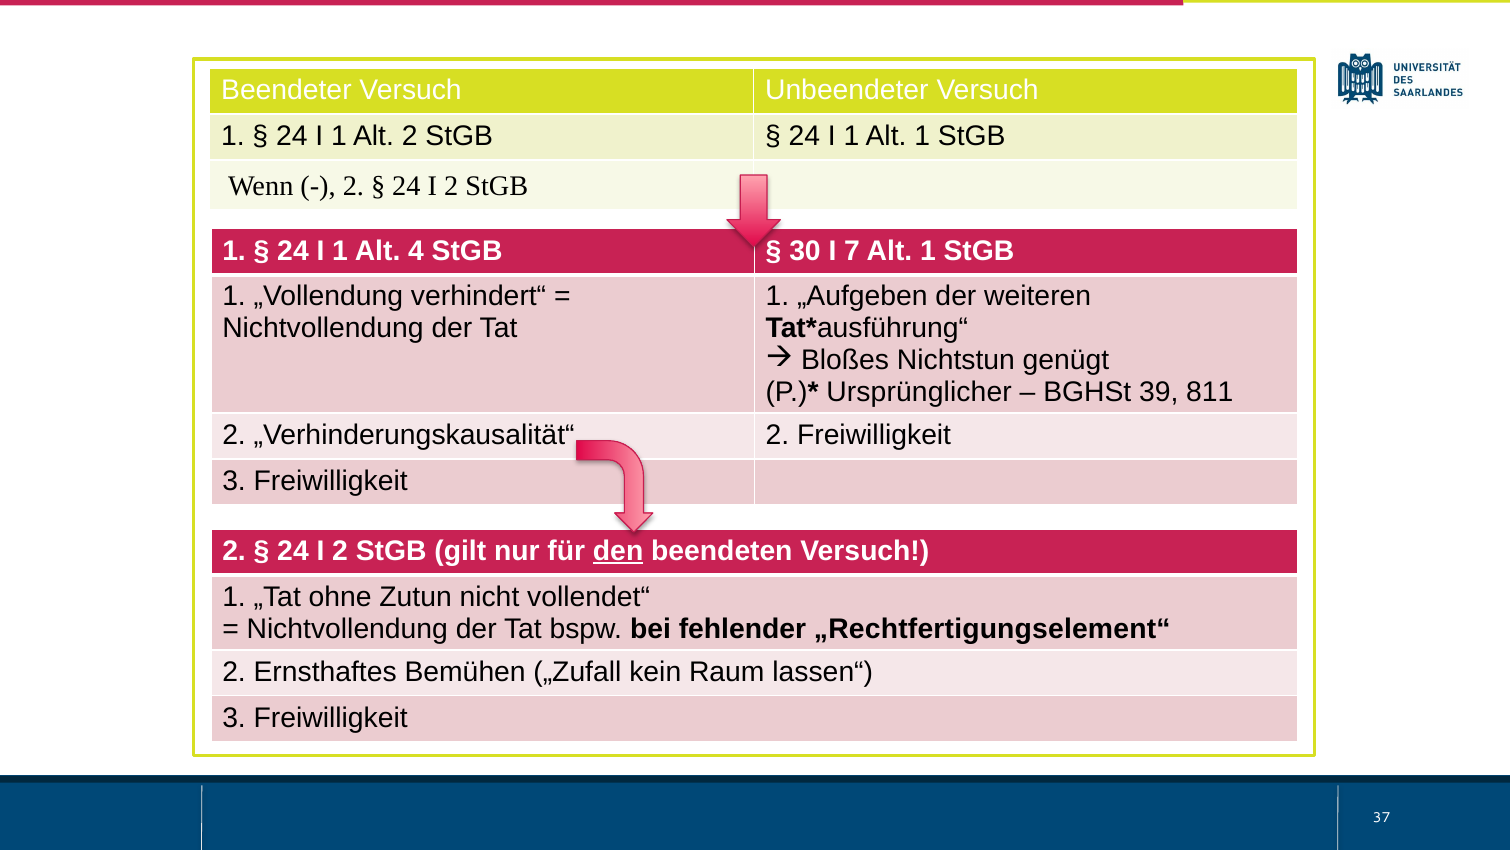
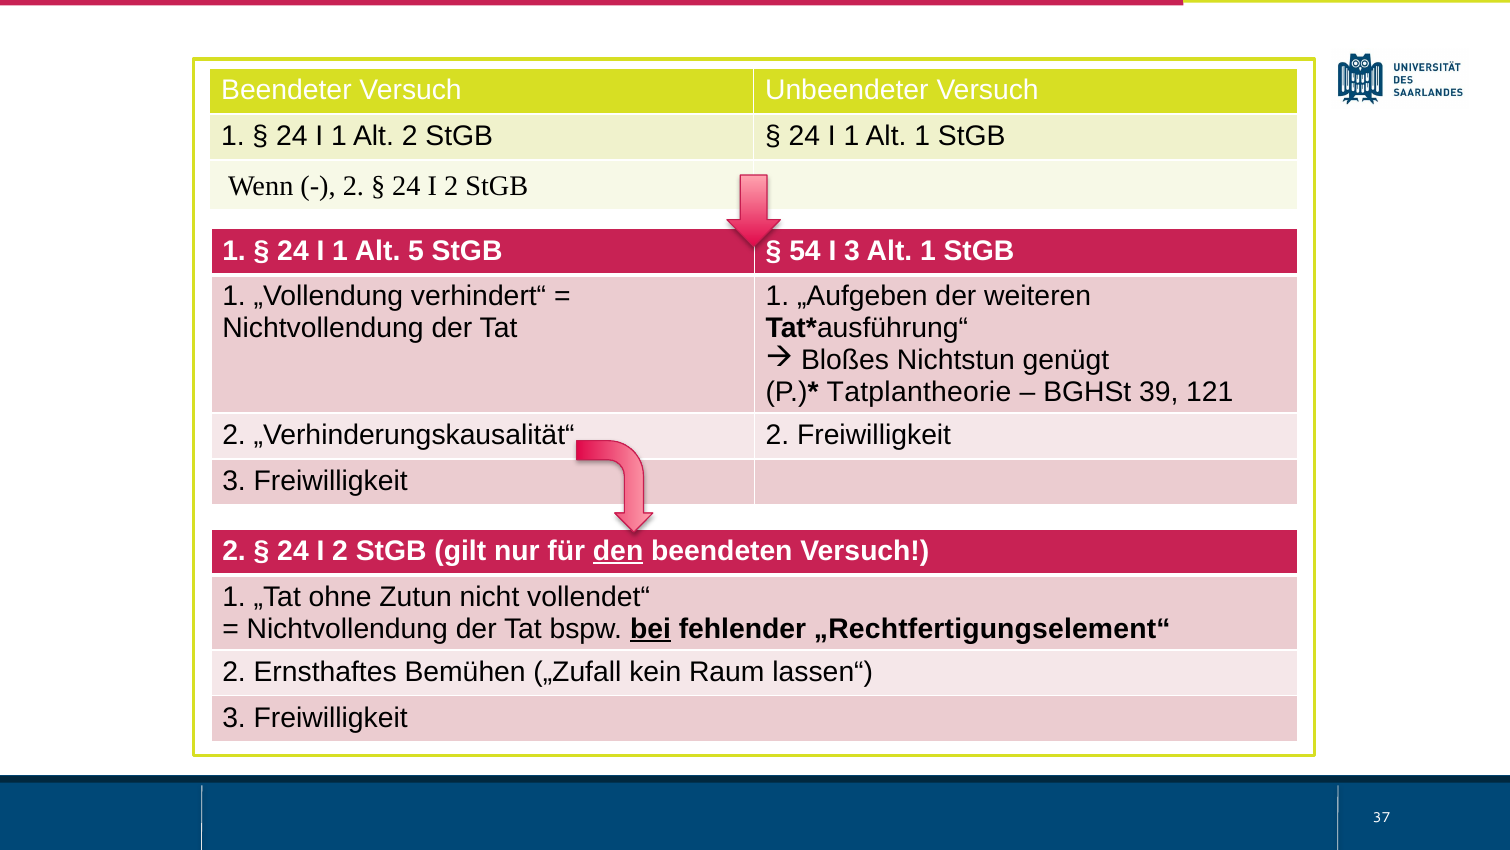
4: 4 -> 5
30: 30 -> 54
I 7: 7 -> 3
Ursprünglicher: Ursprünglicher -> Tatplantheorie
811: 811 -> 121
bei underline: none -> present
